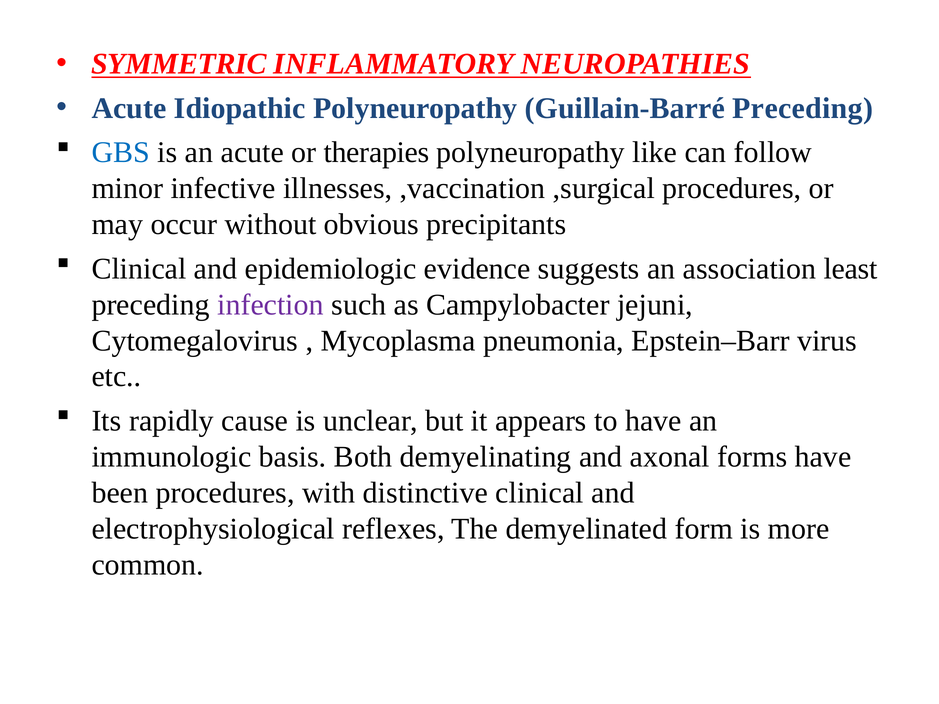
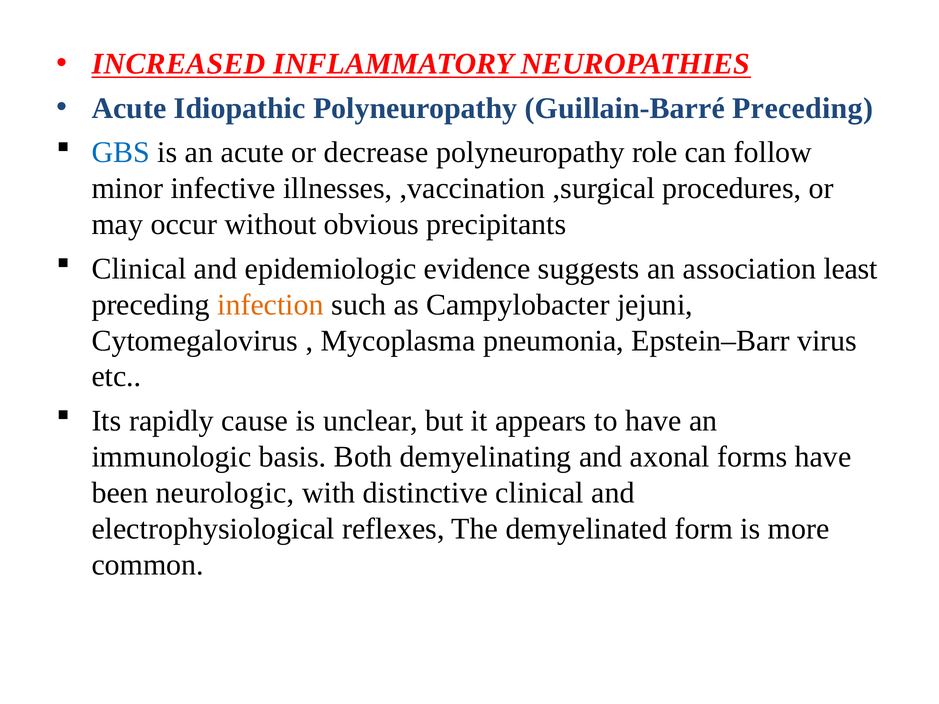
SYMMETRIC: SYMMETRIC -> INCREASED
therapies: therapies -> decrease
like: like -> role
infection colour: purple -> orange
been procedures: procedures -> neurologic
